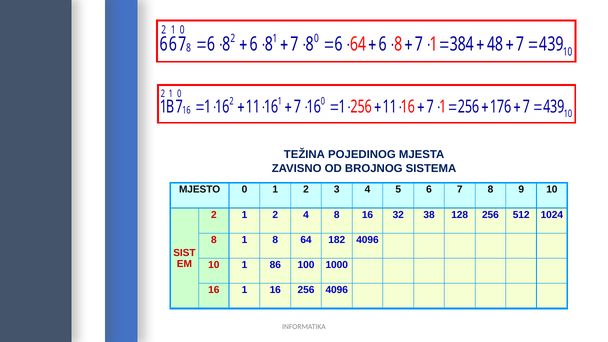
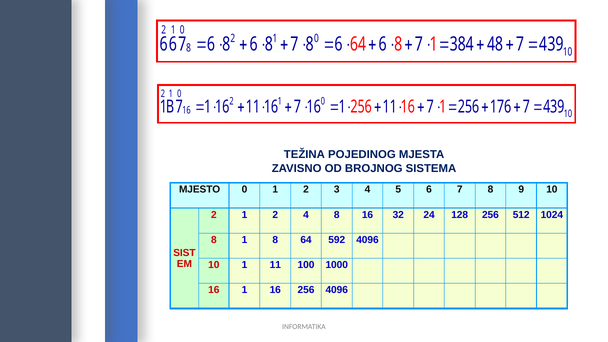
38: 38 -> 24
182: 182 -> 592
10 1 86: 86 -> 11
